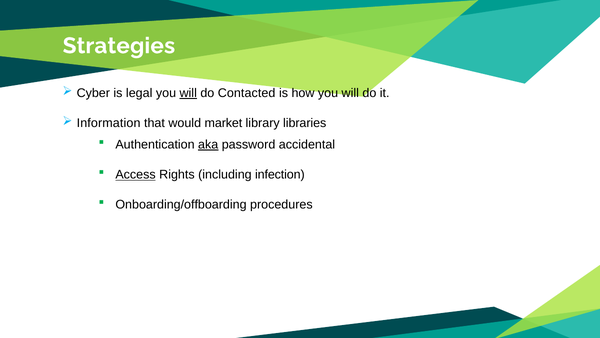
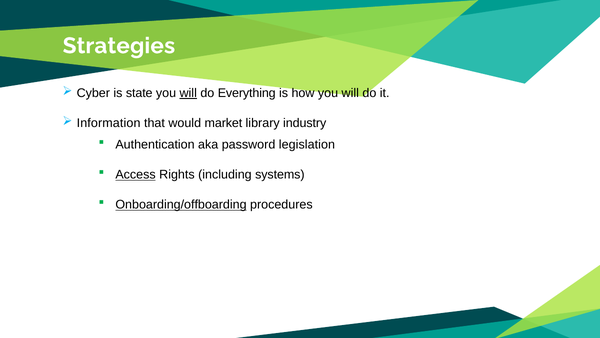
legal: legal -> state
Contacted: Contacted -> Everything
libraries: libraries -> industry
aka underline: present -> none
accidental: accidental -> legislation
infection: infection -> systems
Onboarding/offboarding underline: none -> present
